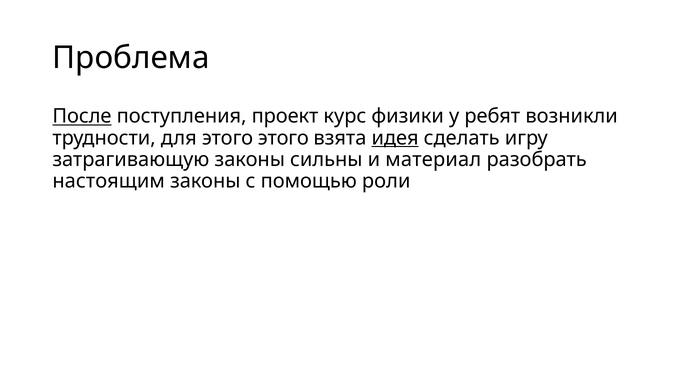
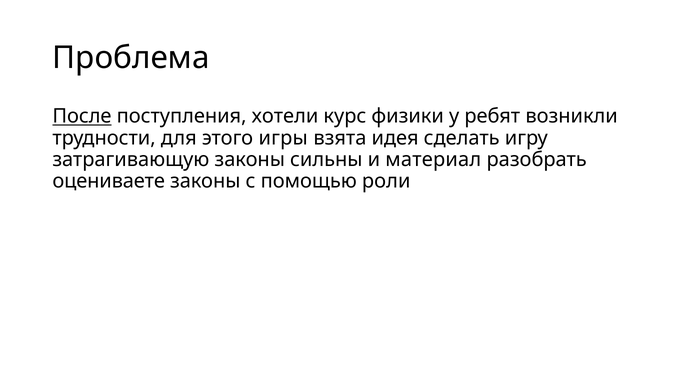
проект: проект -> хотели
этого этого: этого -> игры
идея underline: present -> none
настоящим: настоящим -> оцениваете
